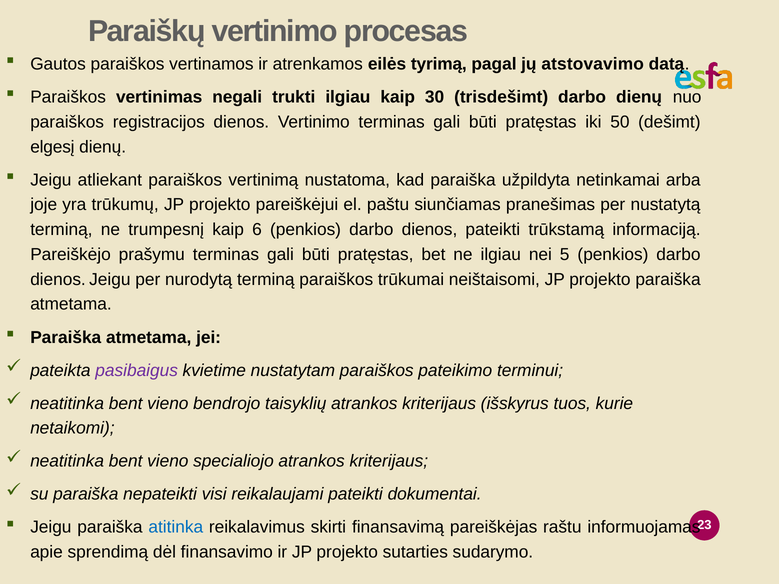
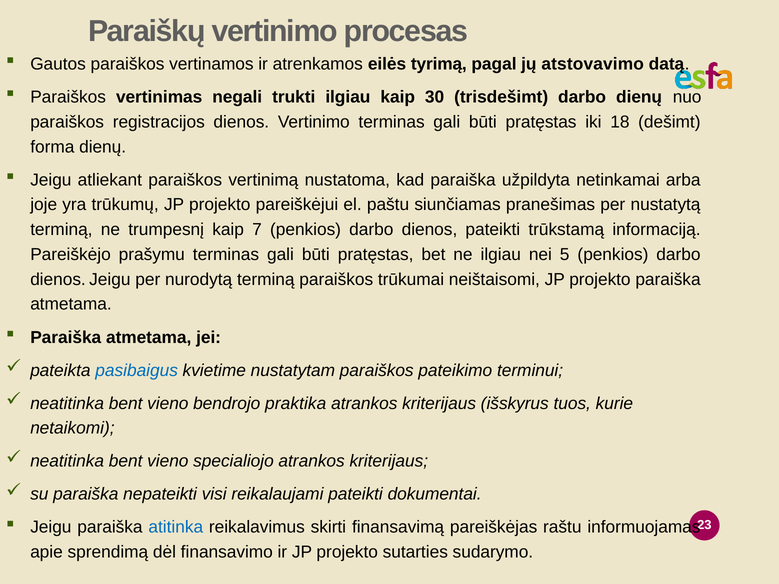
50: 50 -> 18
elgesį: elgesį -> forma
6: 6 -> 7
pasibaigus colour: purple -> blue
taisyklių: taisyklių -> praktika
